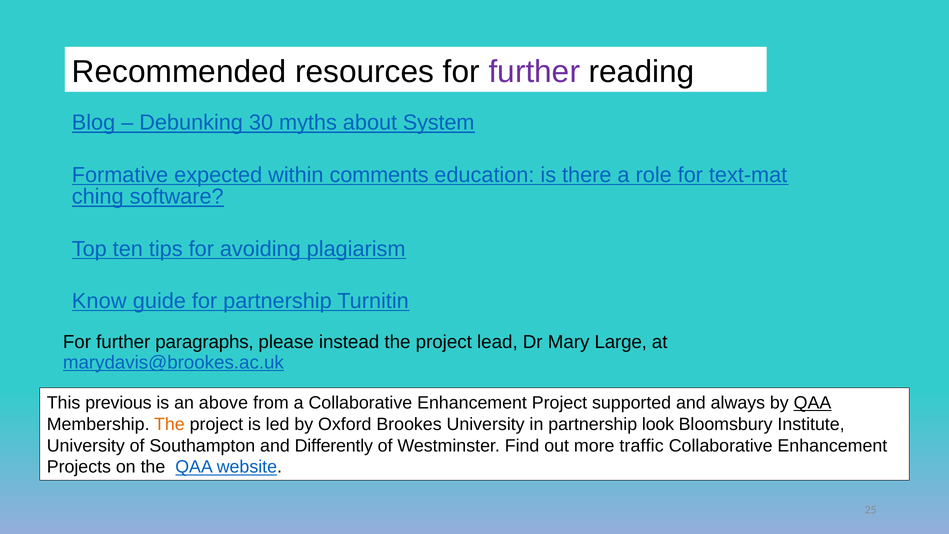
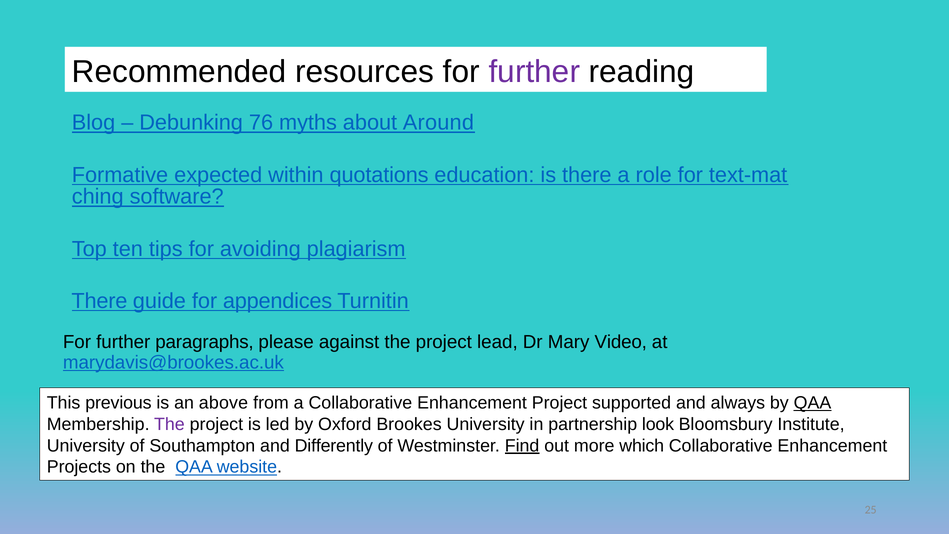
30: 30 -> 76
System: System -> Around
comments: comments -> quotations
Know at (99, 301): Know -> There
for partnership: partnership -> appendices
instead: instead -> against
Large: Large -> Video
The at (169, 424) colour: orange -> purple
Find underline: none -> present
traffic: traffic -> which
